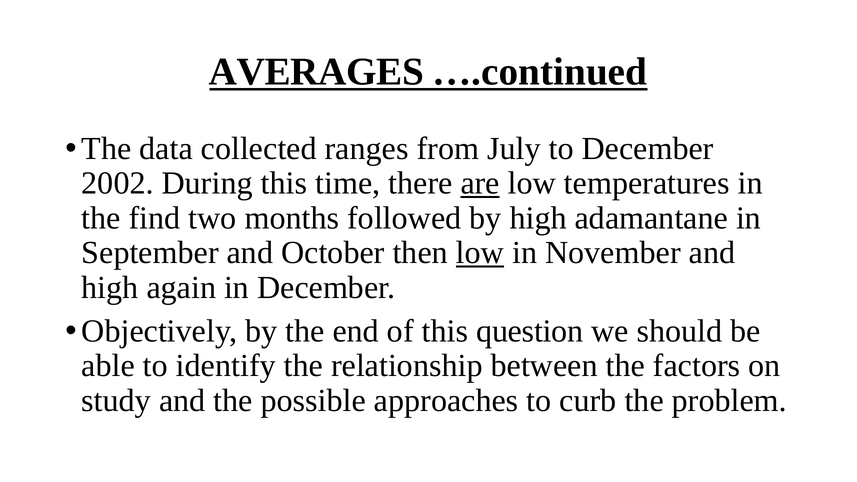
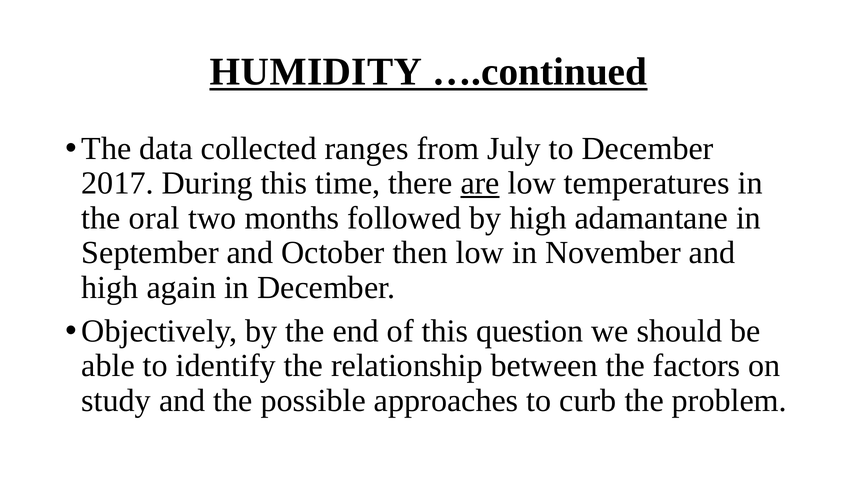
AVERAGES: AVERAGES -> HUMIDITY
2002: 2002 -> 2017
find: find -> oral
low at (480, 253) underline: present -> none
